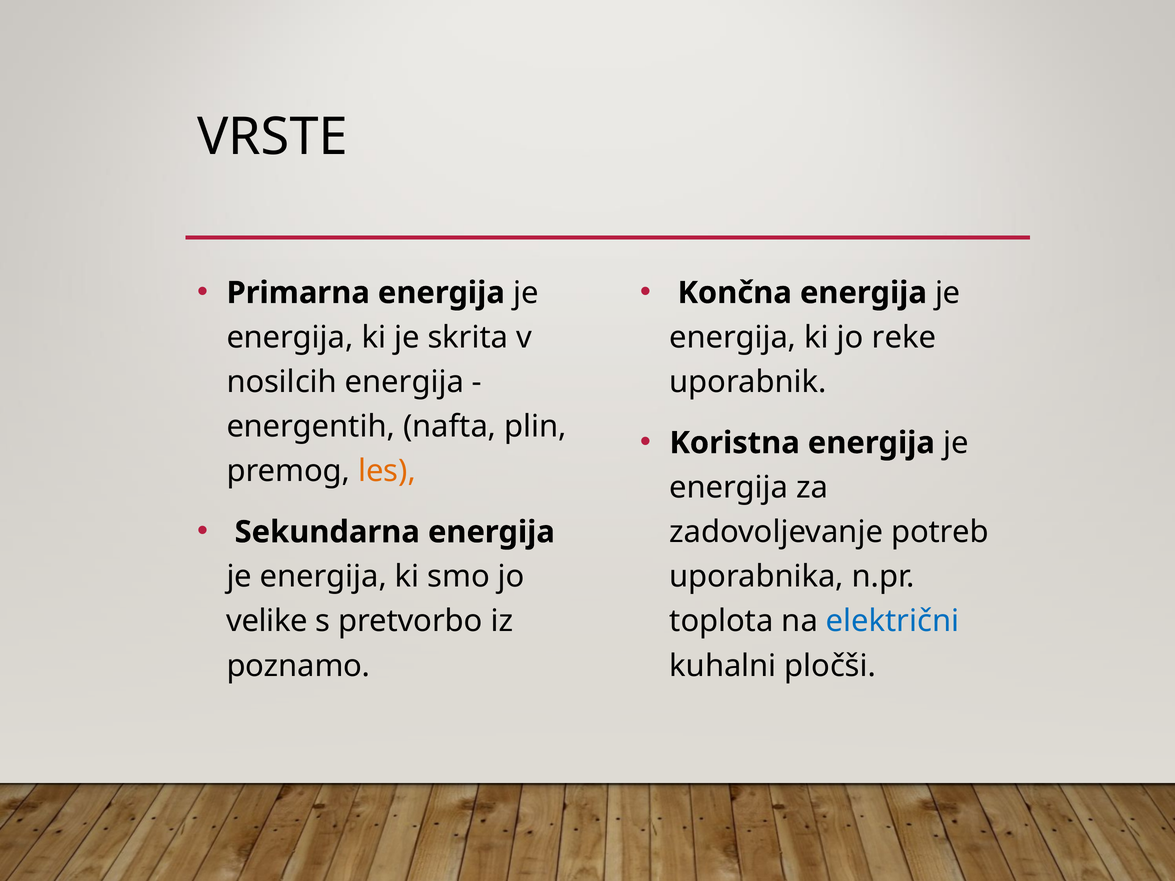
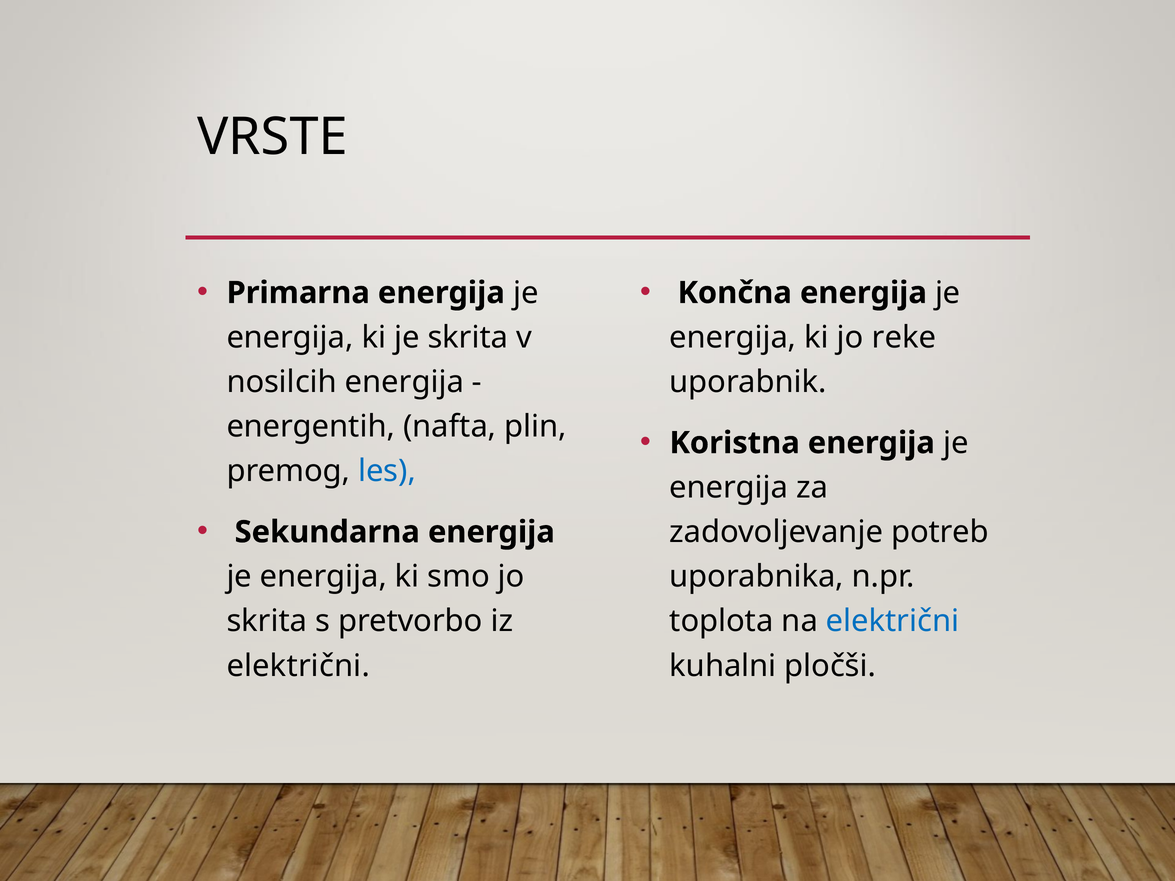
les colour: orange -> blue
velike at (267, 621): velike -> skrita
poznamo at (298, 666): poznamo -> električni
